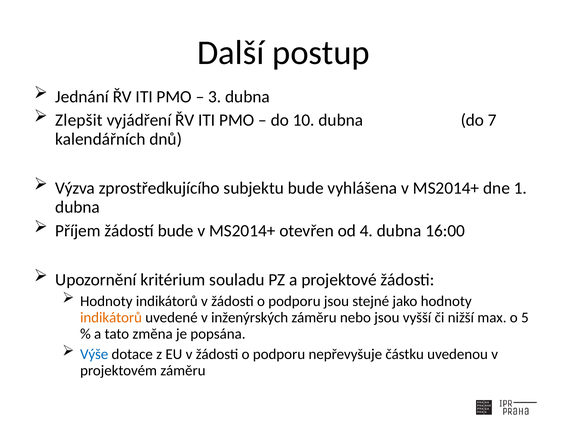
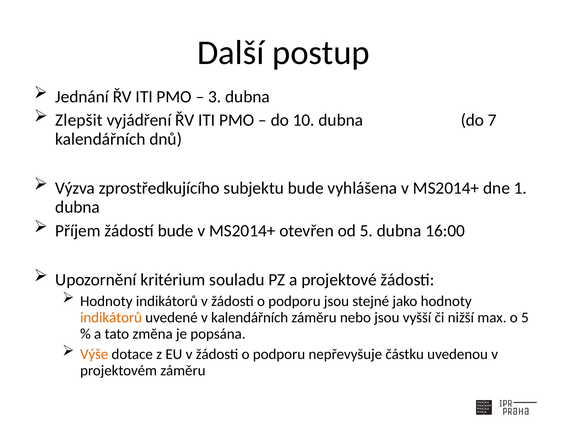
od 4: 4 -> 5
v inženýrských: inženýrských -> kalendářních
Výše colour: blue -> orange
